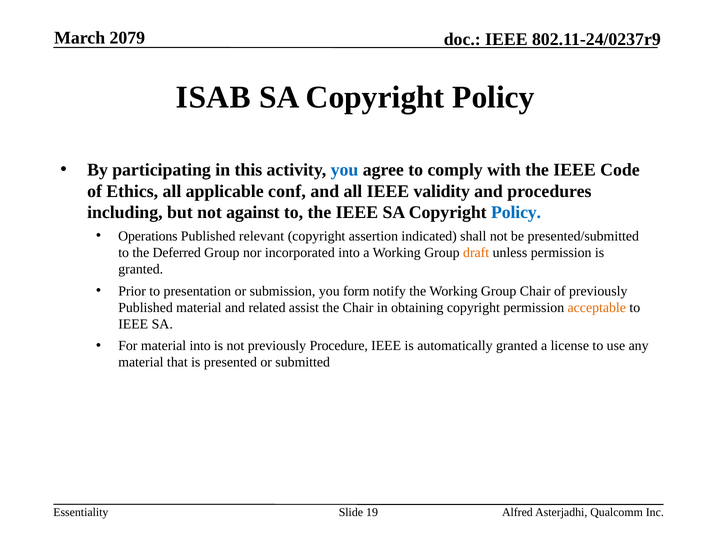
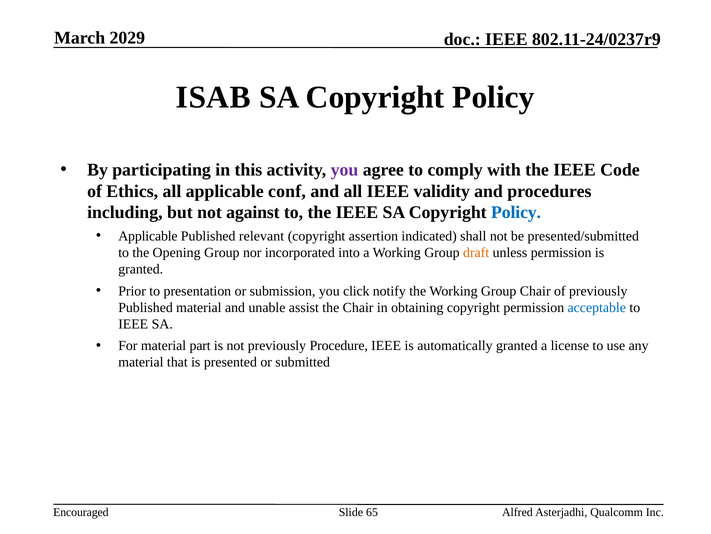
2079: 2079 -> 2029
you at (345, 170) colour: blue -> purple
Operations at (148, 236): Operations -> Applicable
Deferred: Deferred -> Opening
form: form -> click
related: related -> unable
acceptable colour: orange -> blue
material into: into -> part
Essentiality: Essentiality -> Encouraged
19: 19 -> 65
